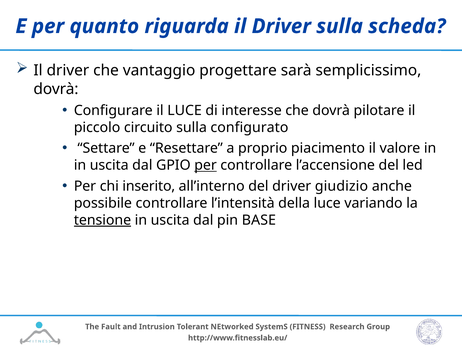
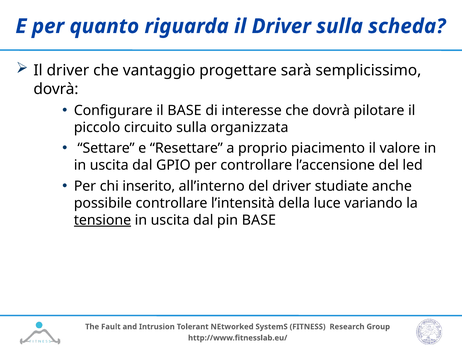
il LUCE: LUCE -> BASE
configurato: configurato -> organizzata
per at (206, 165) underline: present -> none
giudizio: giudizio -> studiate
